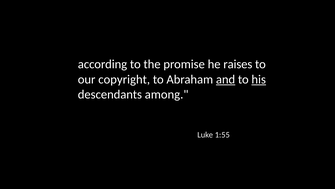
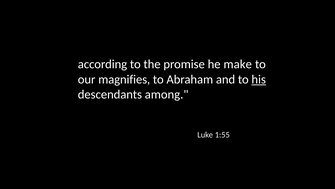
raises: raises -> make
copyright: copyright -> magnifies
and underline: present -> none
